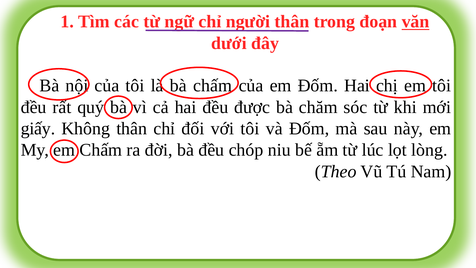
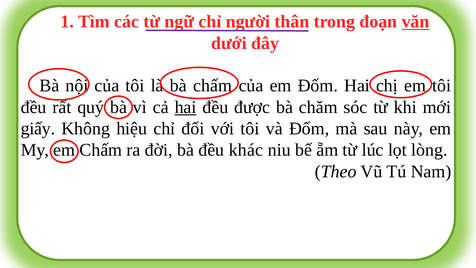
hai at (186, 107) underline: none -> present
Không thân: thân -> hiệu
chóp: chóp -> khác
